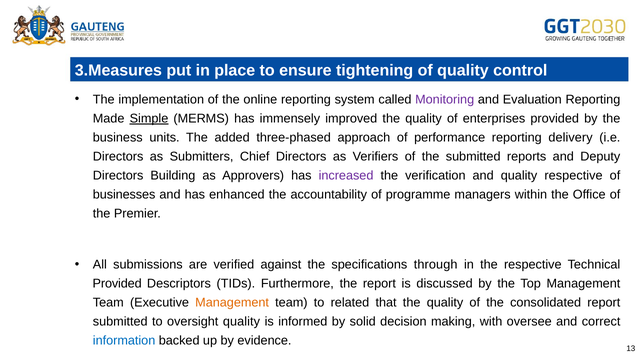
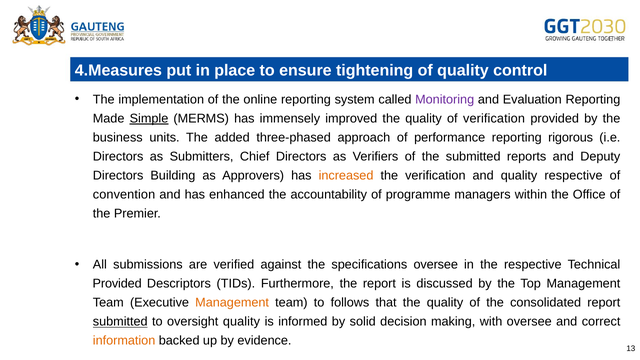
3.Measures: 3.Measures -> 4.Measures
of enterprises: enterprises -> verification
delivery: delivery -> rigorous
increased colour: purple -> orange
businesses: businesses -> convention
specifications through: through -> oversee
related: related -> follows
submitted at (120, 322) underline: none -> present
information colour: blue -> orange
